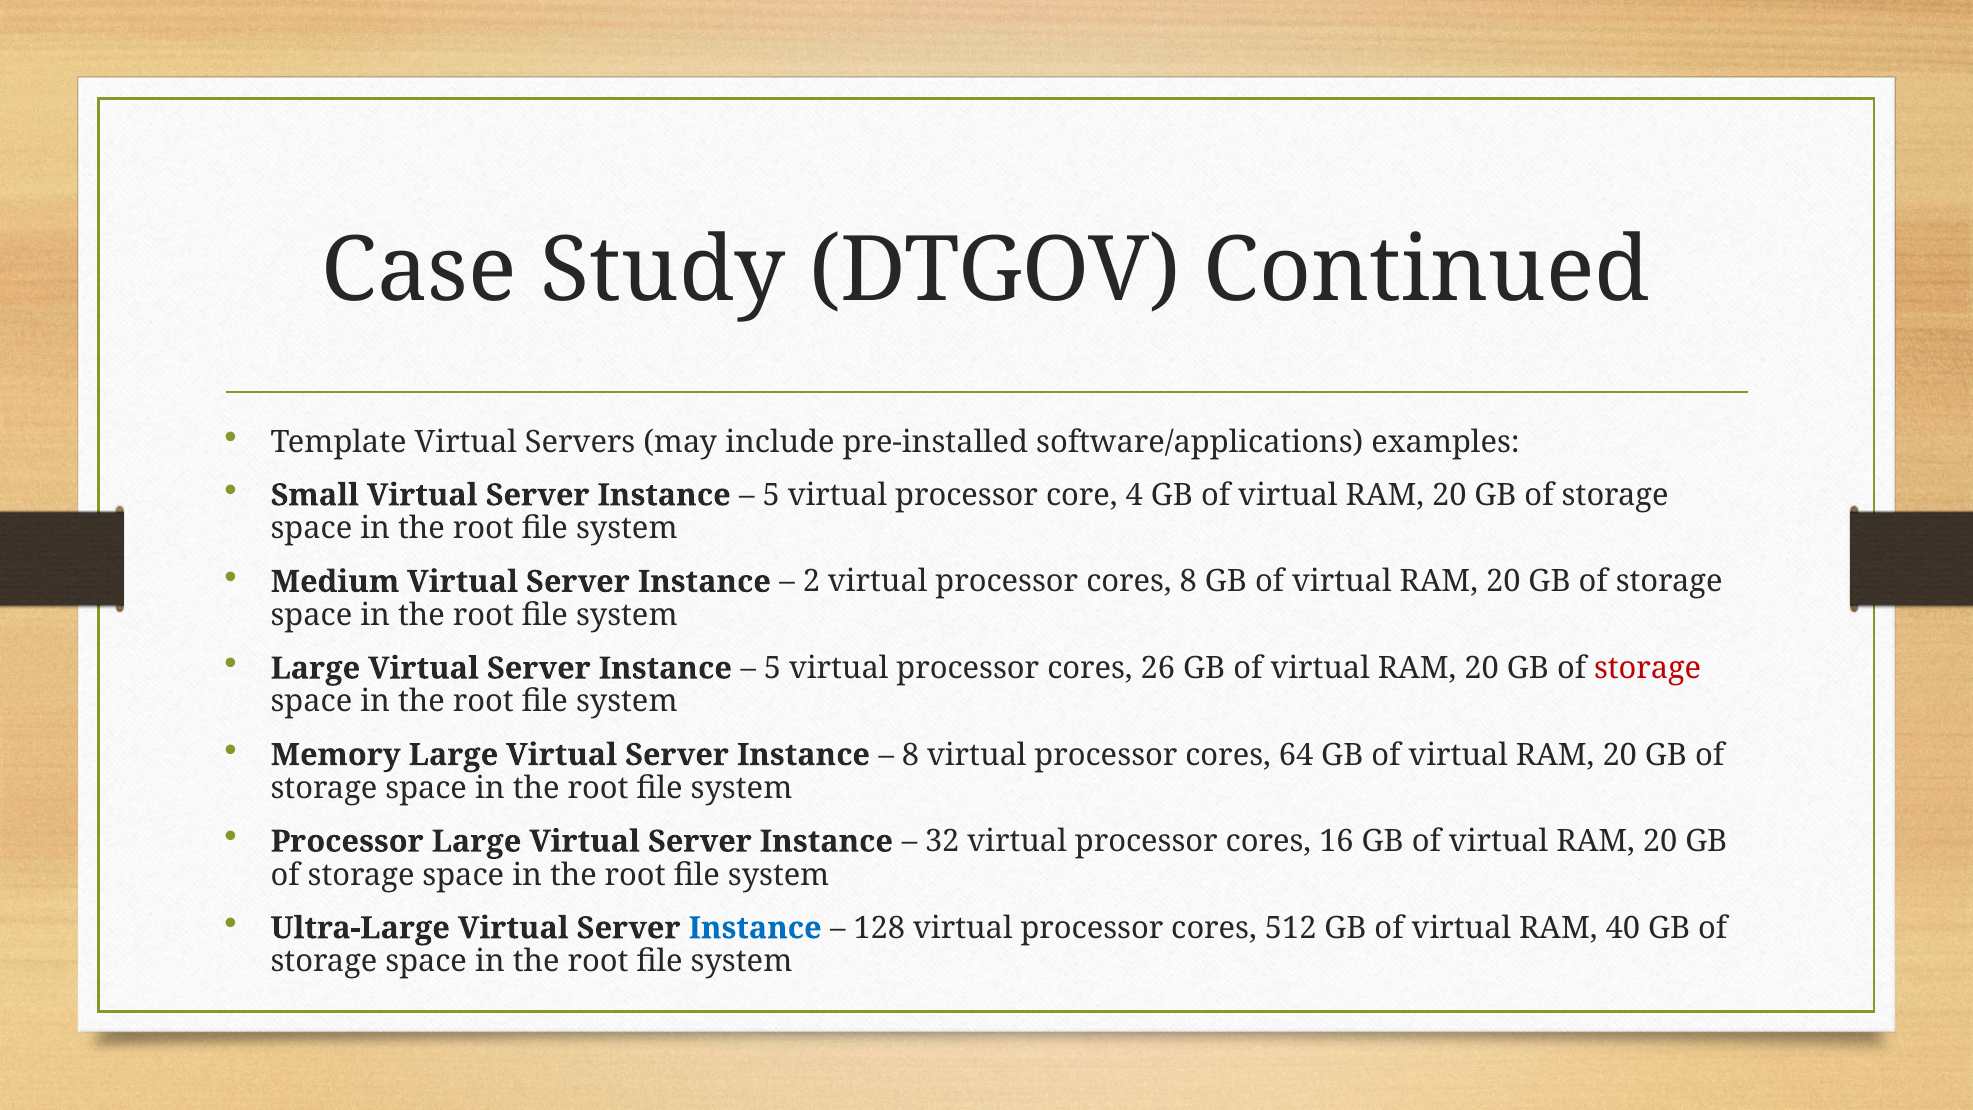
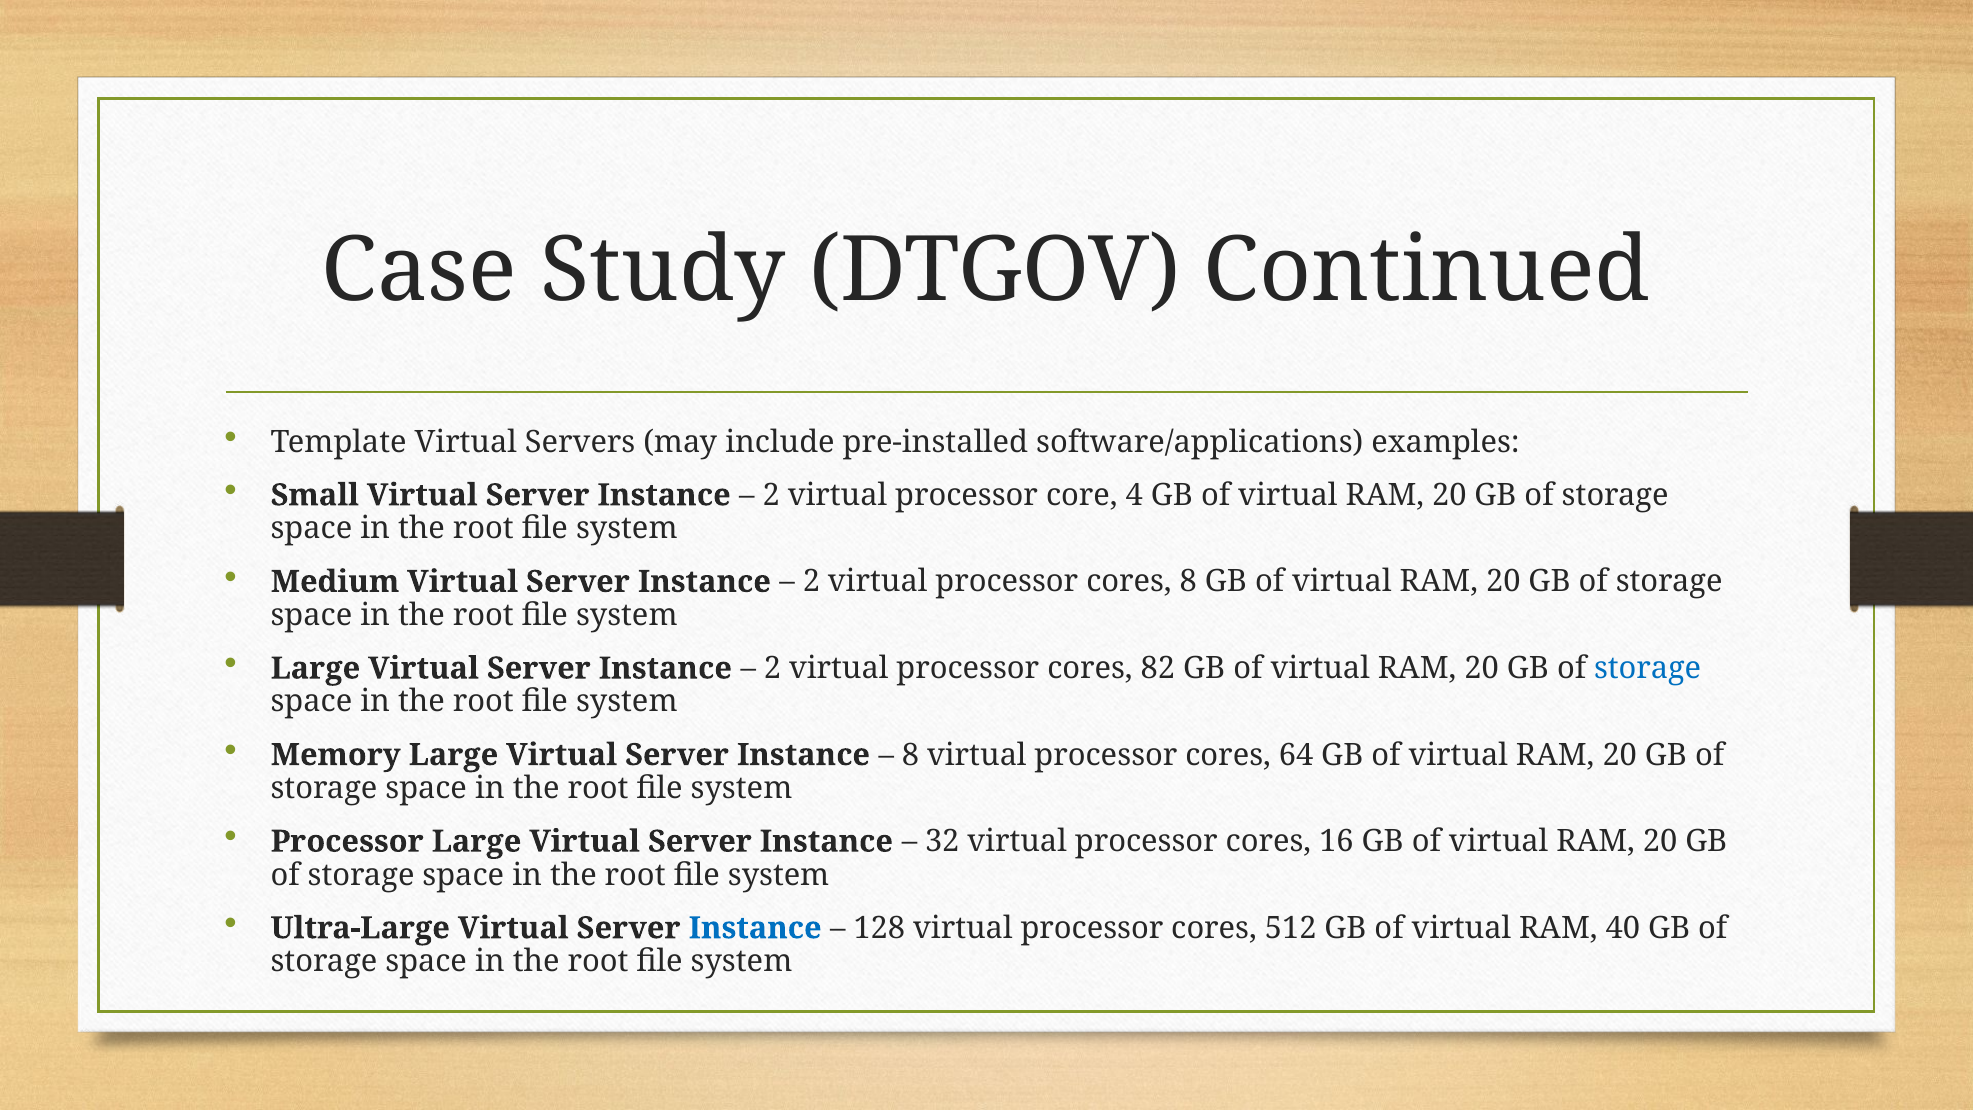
5 at (771, 495): 5 -> 2
5 at (773, 668): 5 -> 2
26: 26 -> 82
storage at (1648, 668) colour: red -> blue
